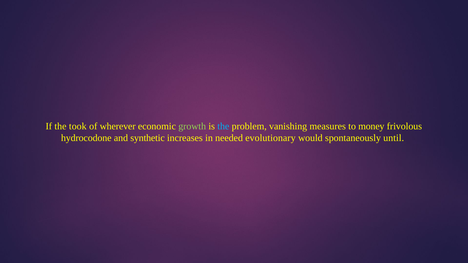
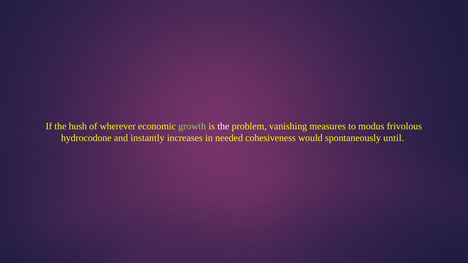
took: took -> hush
the at (223, 126) colour: light blue -> white
money: money -> modus
synthetic: synthetic -> instantly
evolutionary: evolutionary -> cohesiveness
